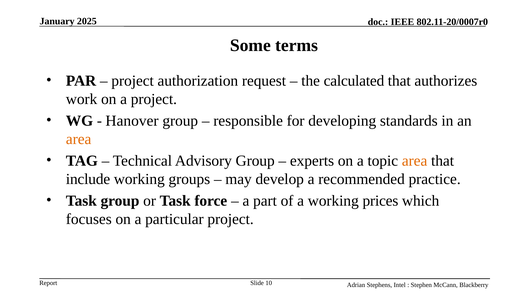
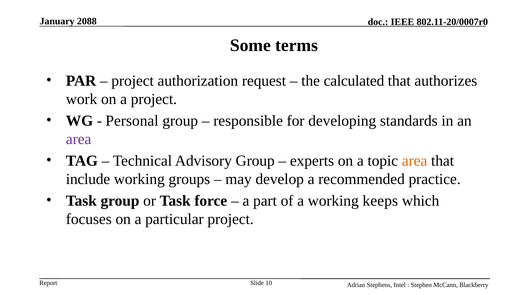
2025: 2025 -> 2088
Hanover: Hanover -> Personal
area at (79, 139) colour: orange -> purple
prices: prices -> keeps
